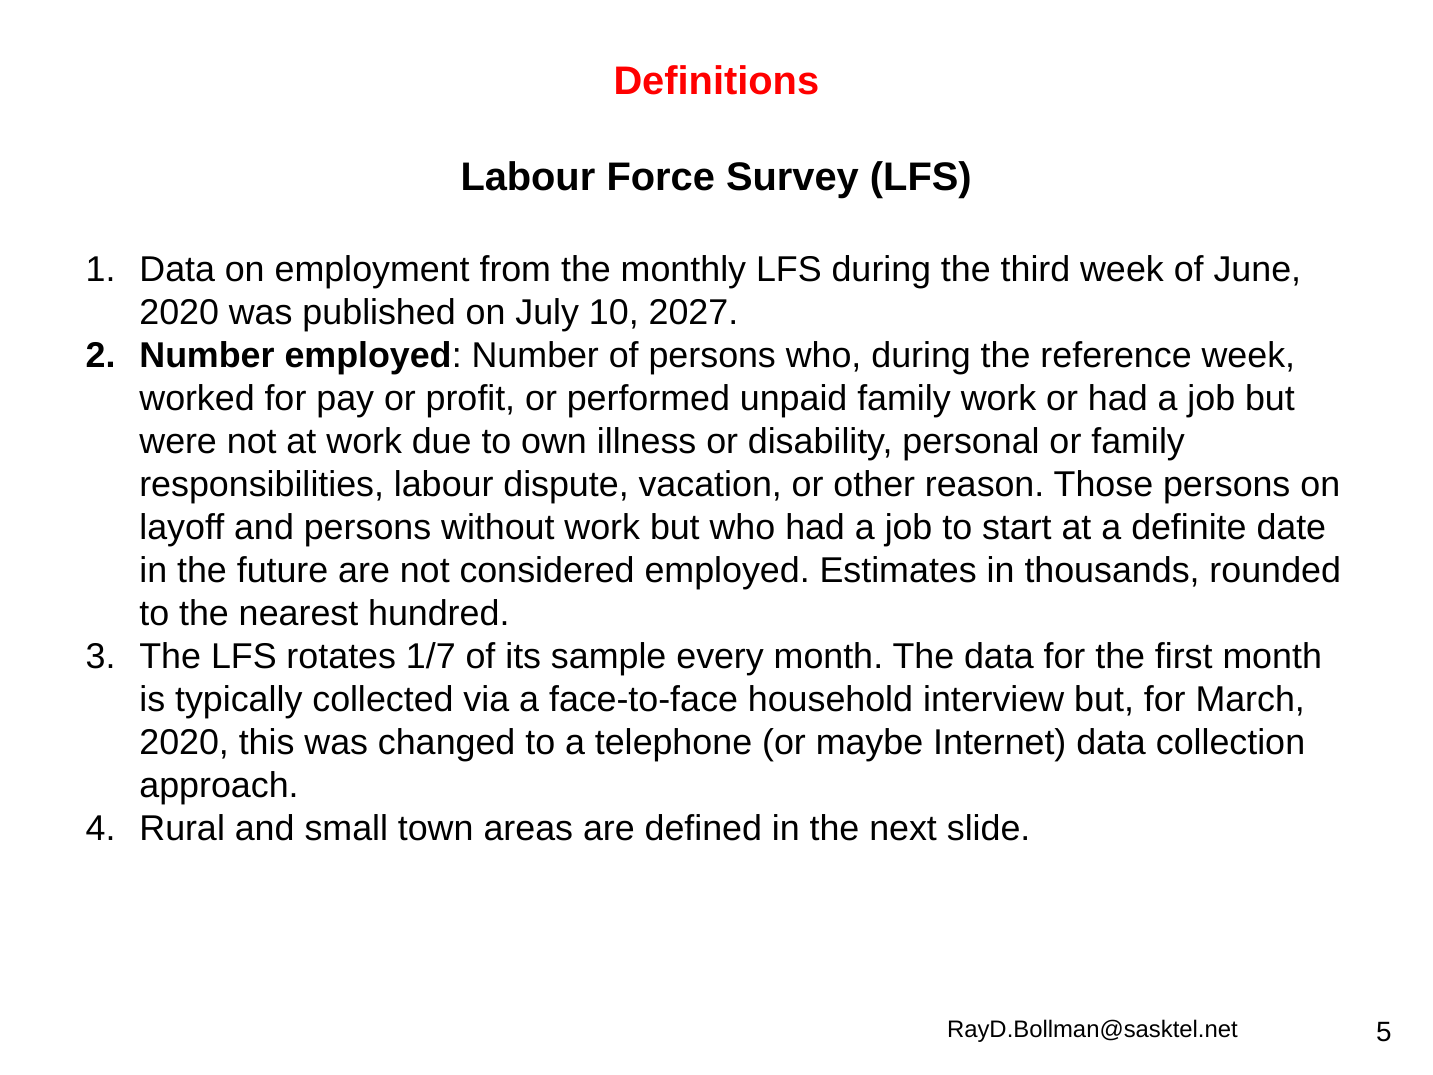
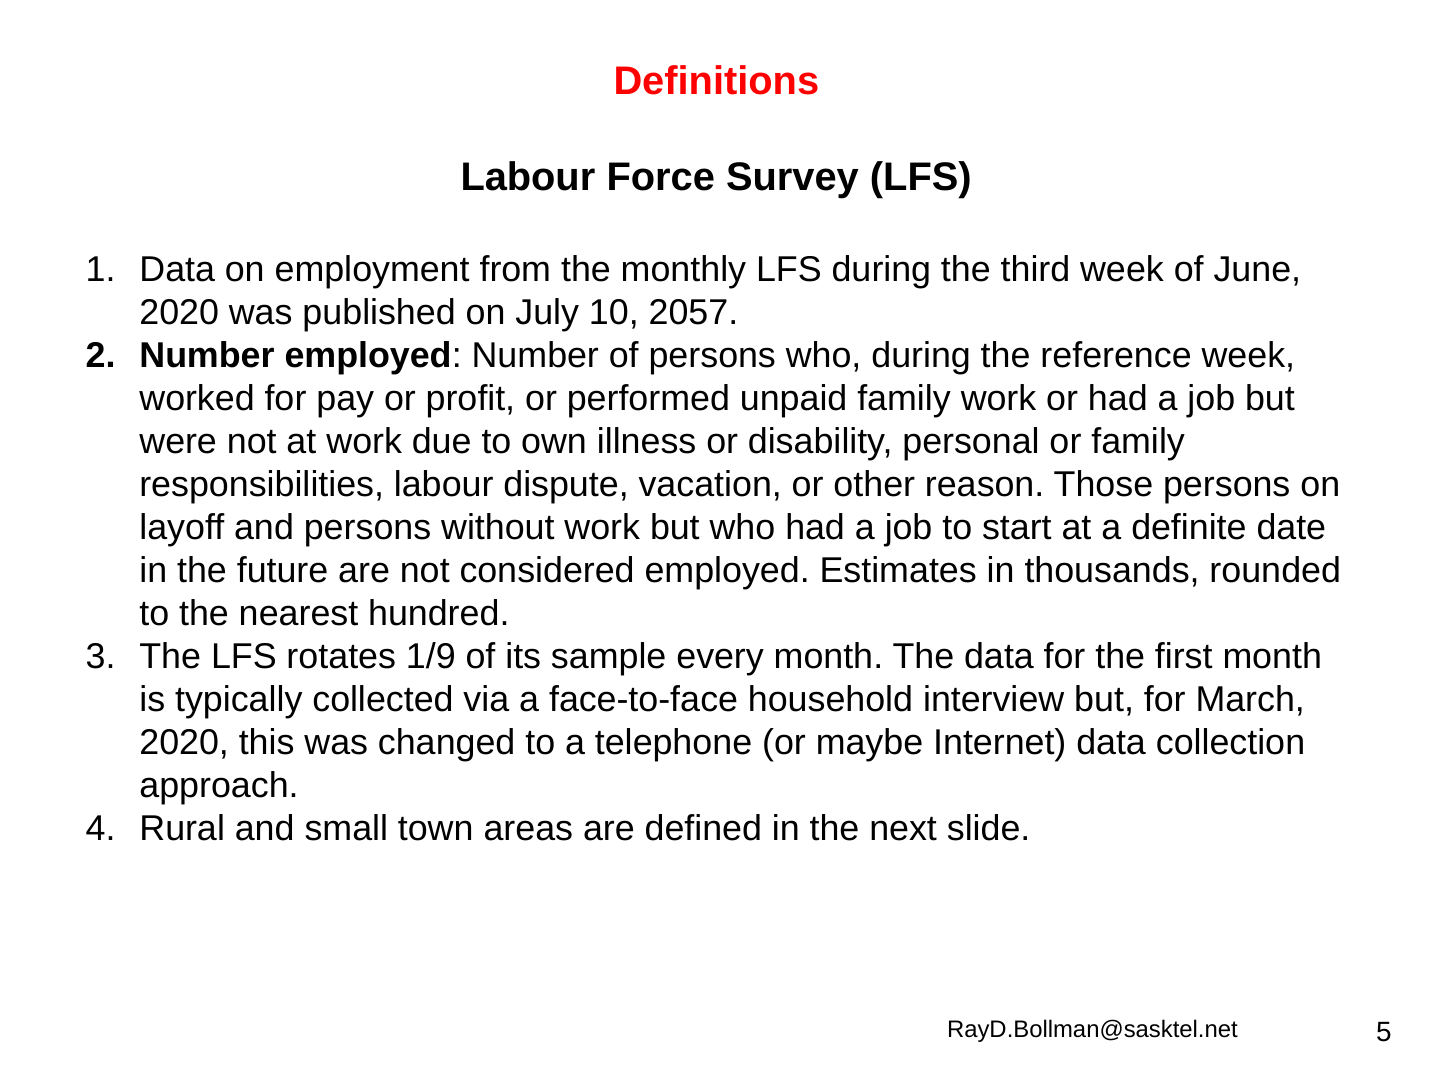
2027: 2027 -> 2057
1/7: 1/7 -> 1/9
